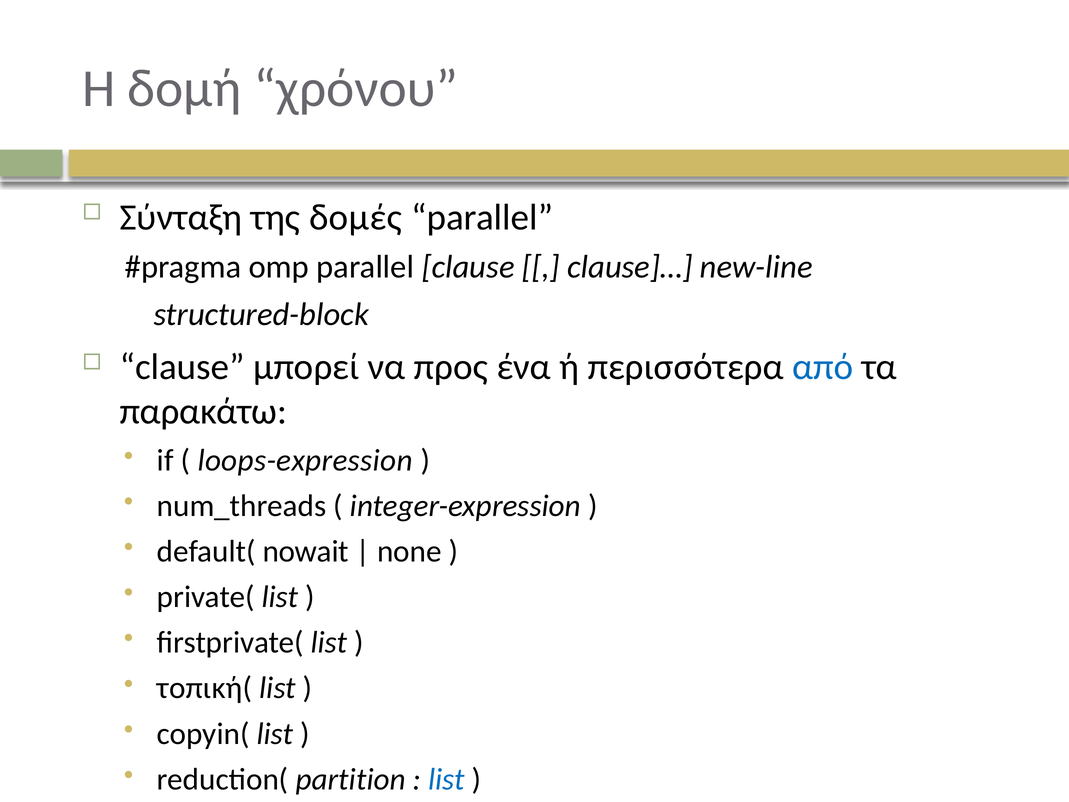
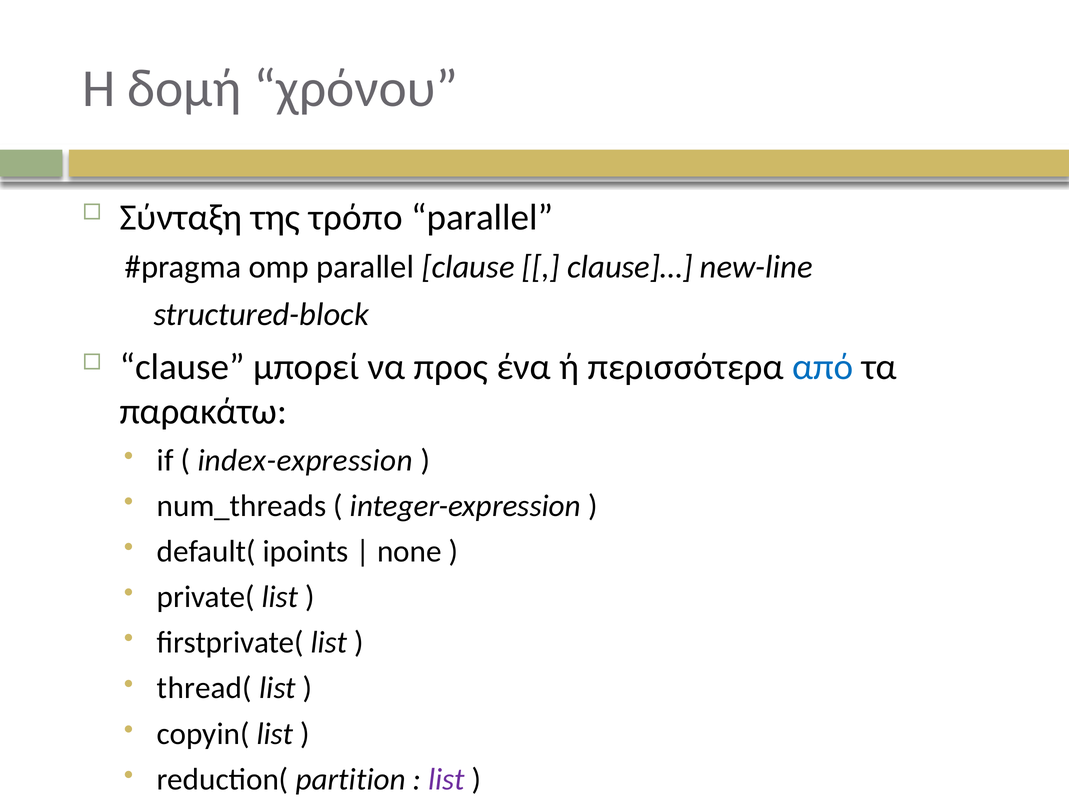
δομές: δομές -> τρόπο
loops-expression: loops-expression -> index-expression
nowait: nowait -> ipoints
τοπική(: τοπική( -> thread(
list at (446, 779) colour: blue -> purple
